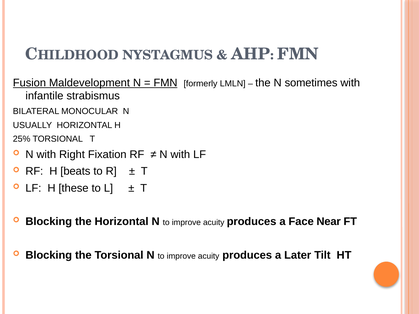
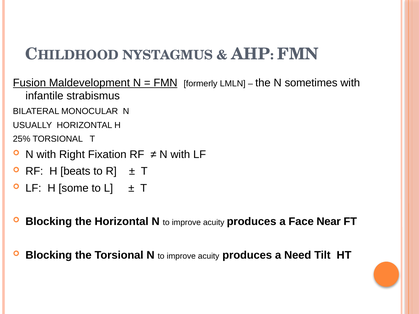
these: these -> some
Later: Later -> Need
